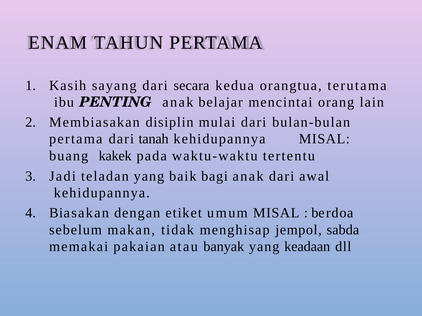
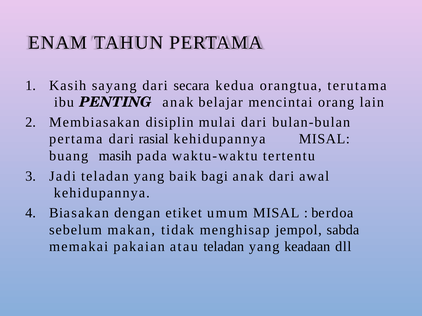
tanah: tanah -> rasial
kakek: kakek -> masih
atau banyak: banyak -> teladan
